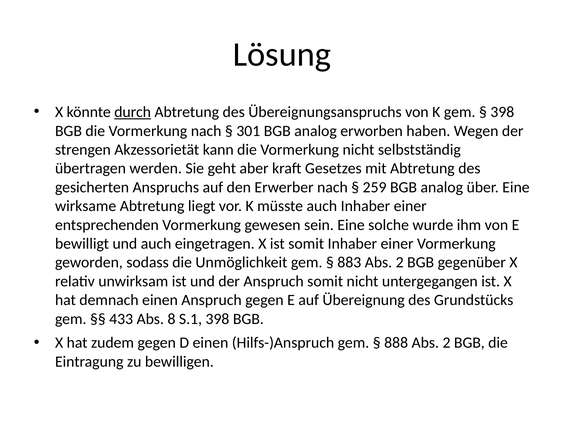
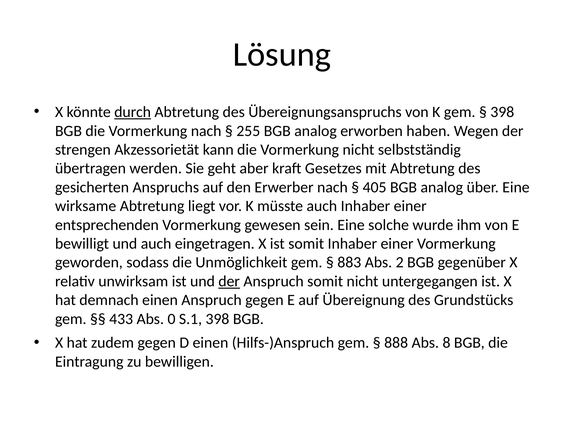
301: 301 -> 255
259: 259 -> 405
der at (229, 281) underline: none -> present
8: 8 -> 0
888 Abs 2: 2 -> 8
